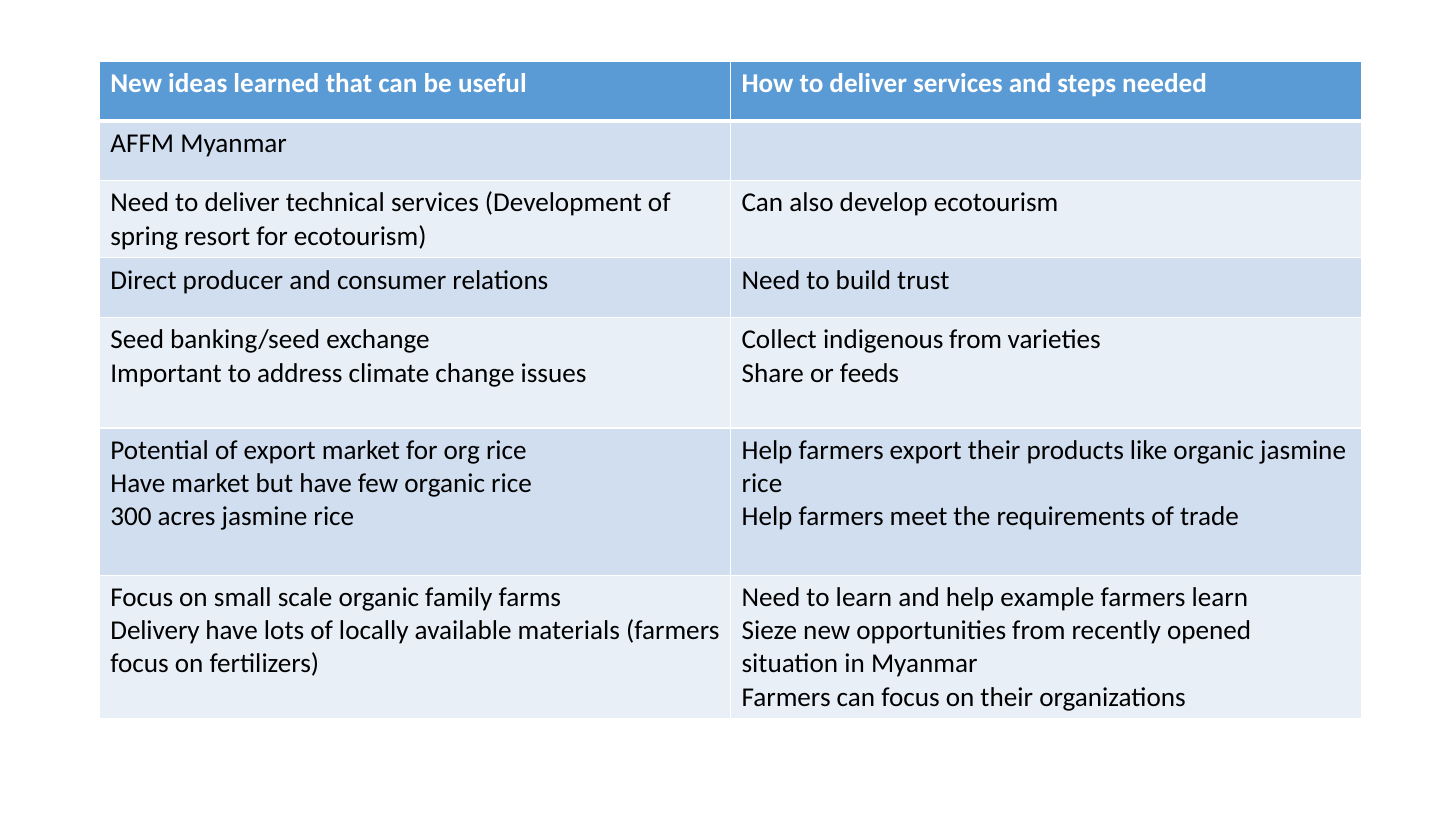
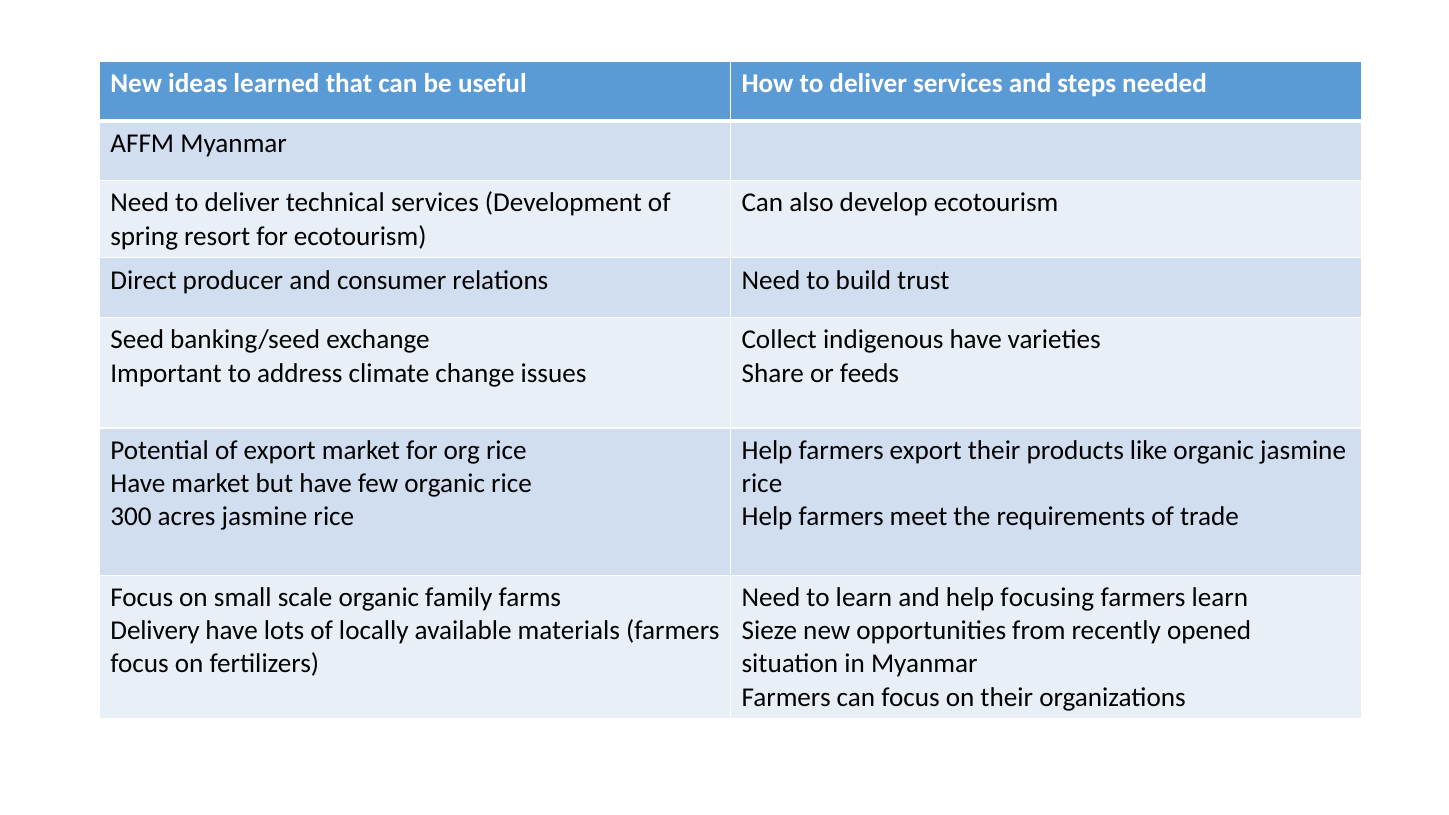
indigenous from: from -> have
example: example -> focusing
